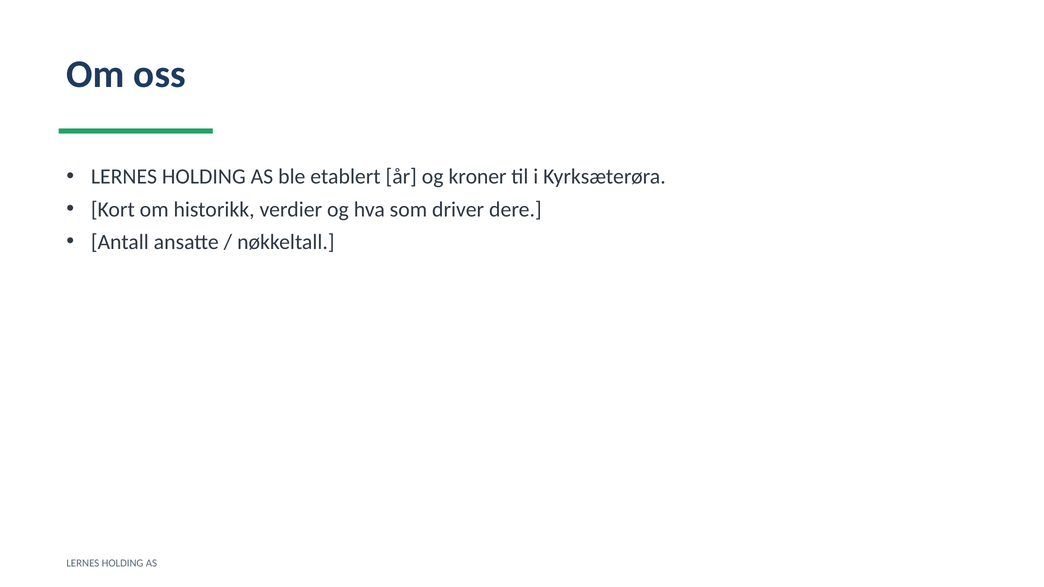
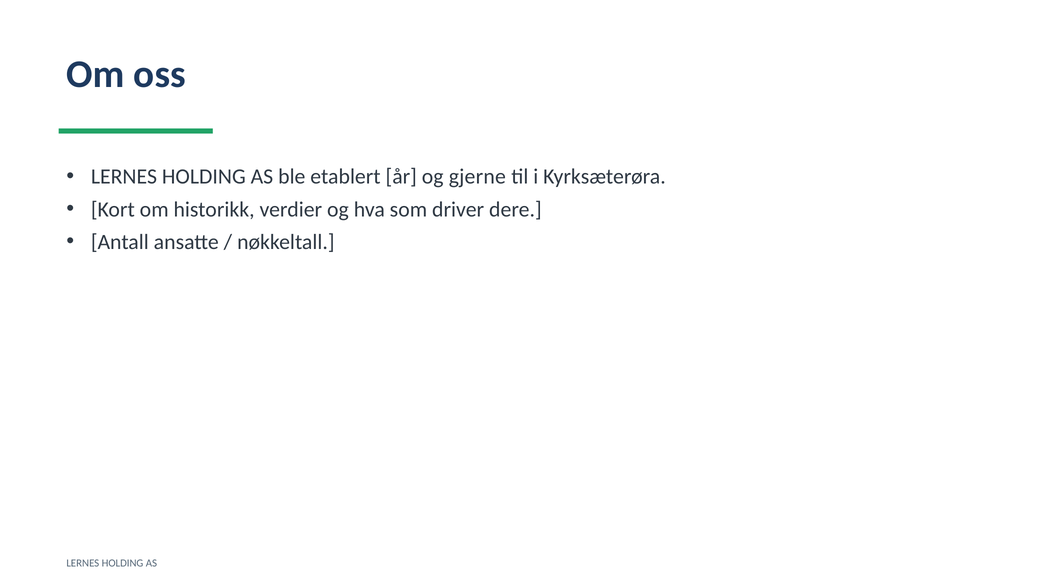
kroner: kroner -> gjerne
